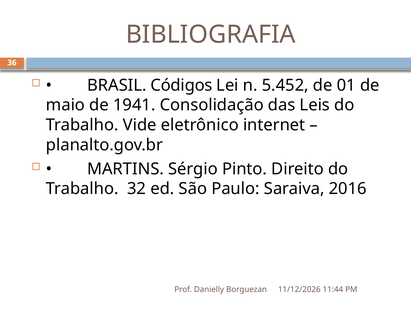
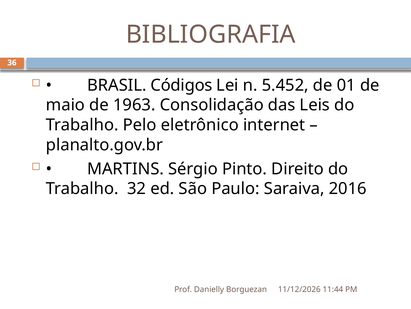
1941: 1941 -> 1963
Vide: Vide -> Pelo
